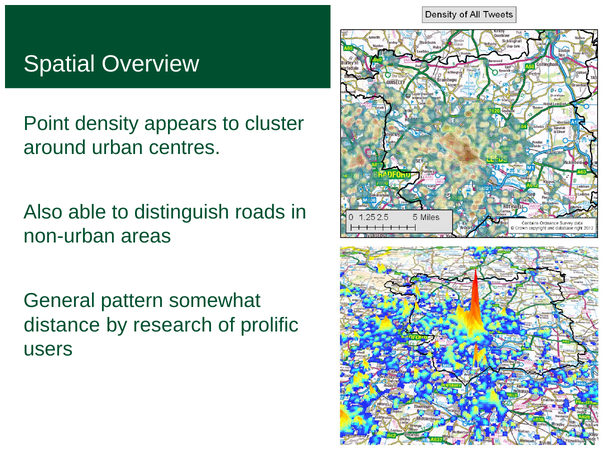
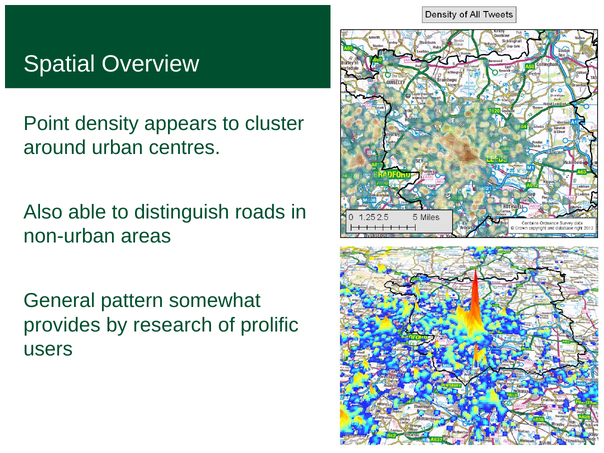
distance: distance -> provides
